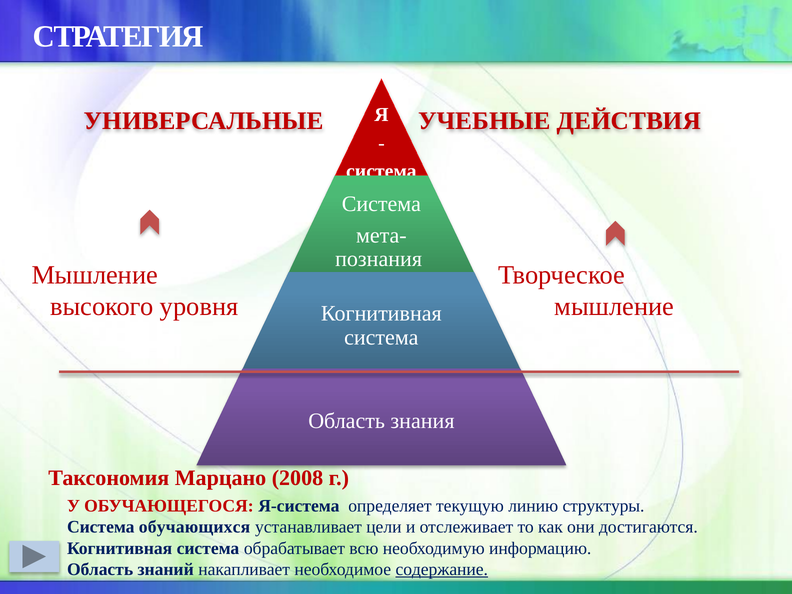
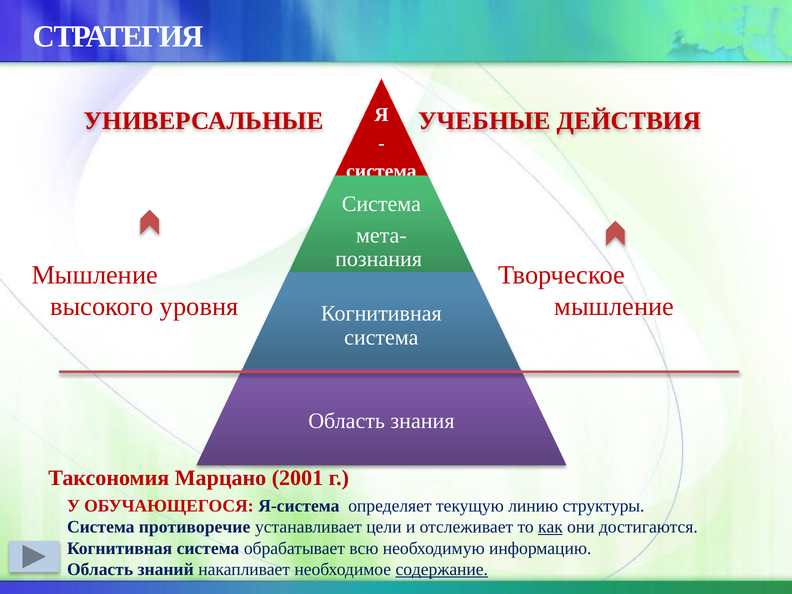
2008: 2008 -> 2001
обучающихся: обучающихся -> противоречие
как underline: none -> present
